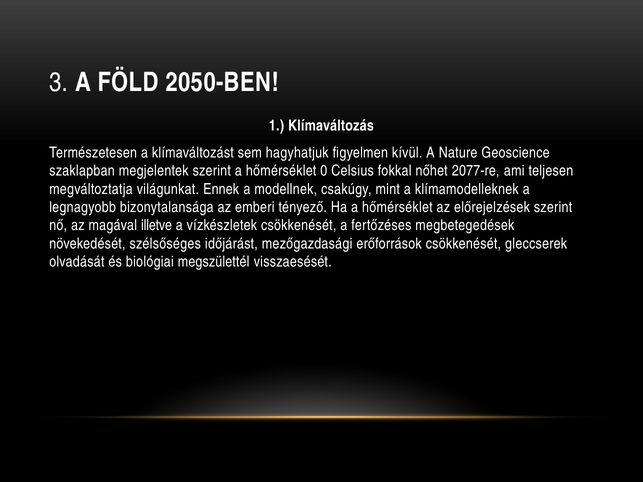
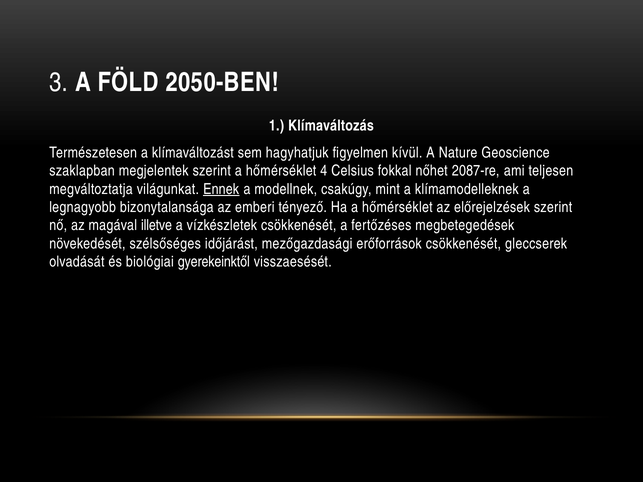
0: 0 -> 4
2077-re: 2077-re -> 2087-re
Ennek underline: none -> present
megszülettél: megszülettél -> gyerekeinktől
